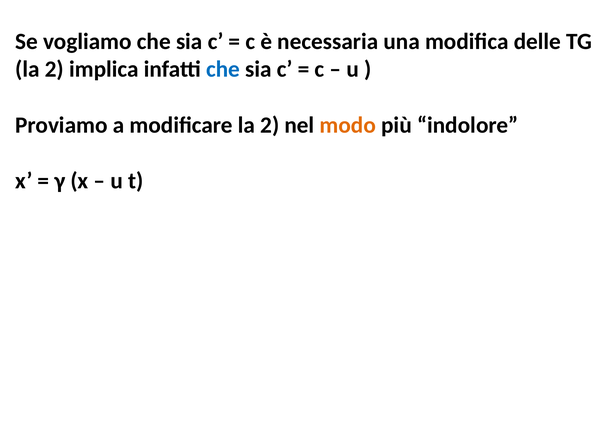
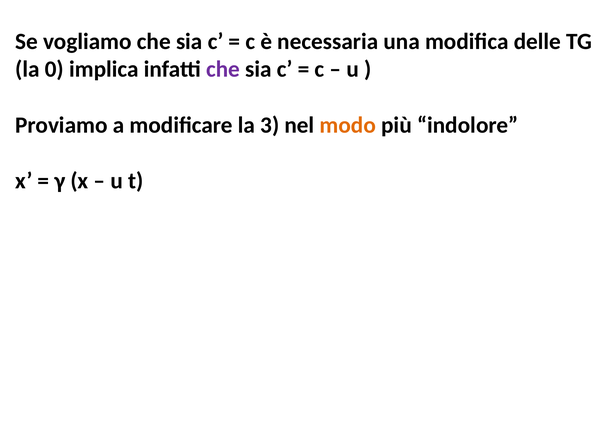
2 at (54, 69): 2 -> 0
che at (223, 69) colour: blue -> purple
modificare la 2: 2 -> 3
